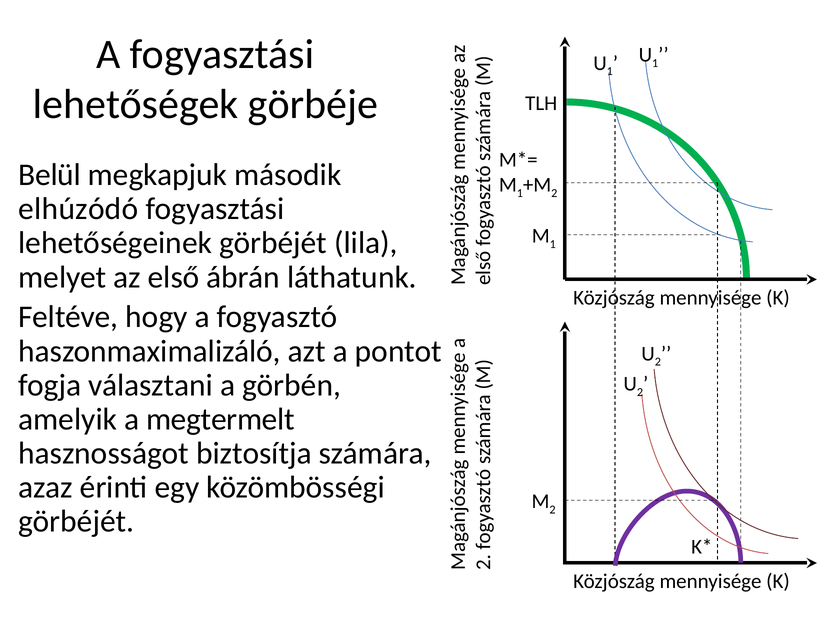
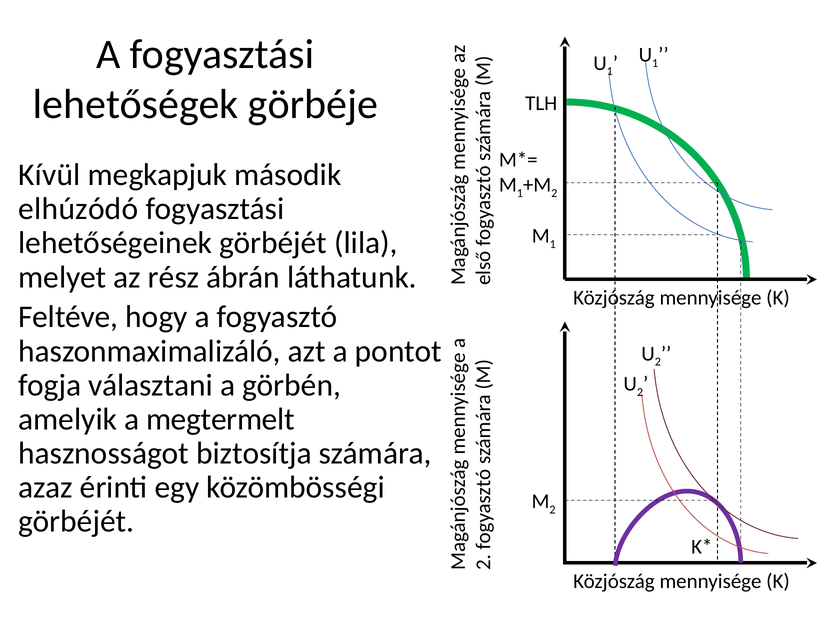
Belül: Belül -> Kívül
első: első -> rész
